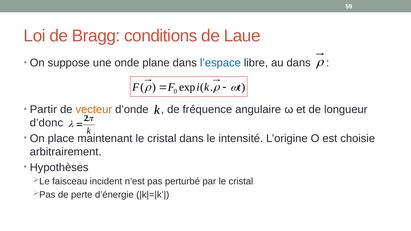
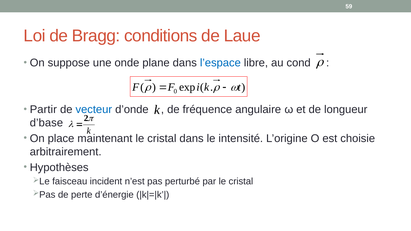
au dans: dans -> cond
vecteur colour: orange -> blue
d’donc: d’donc -> d’base
